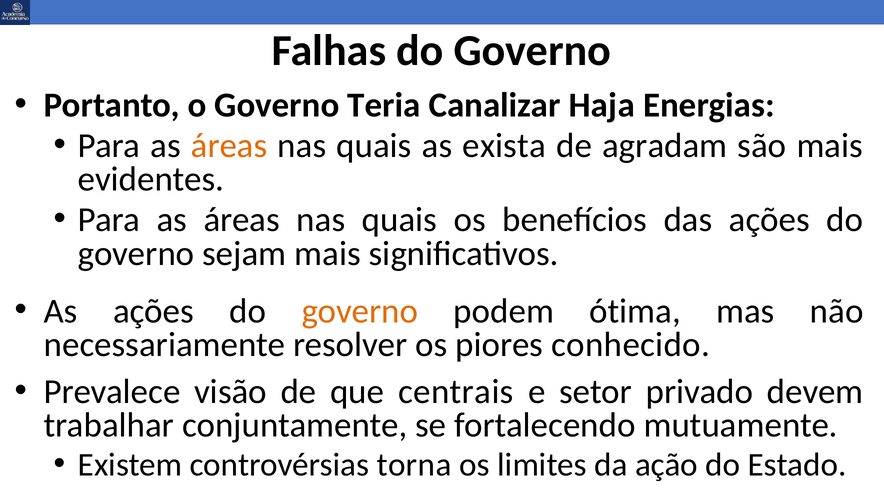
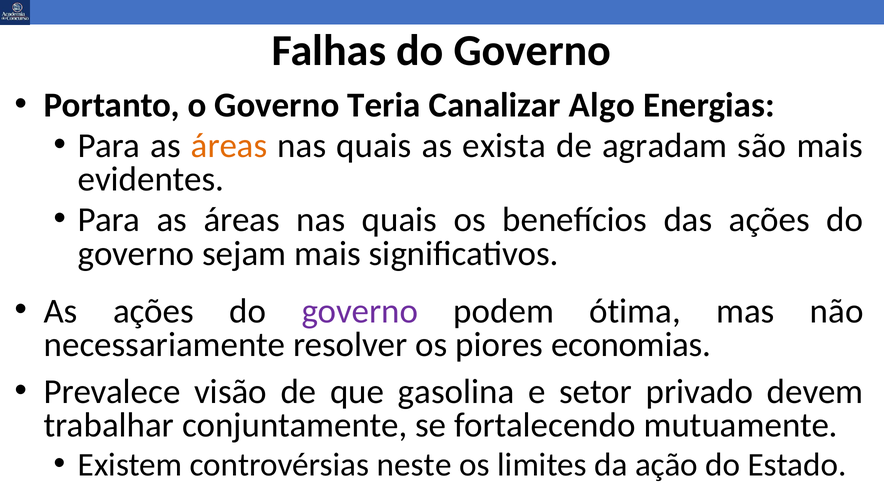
Haja: Haja -> Algo
governo at (360, 311) colour: orange -> purple
conhecido: conhecido -> economias
centrais: centrais -> gasolina
torna: torna -> neste
